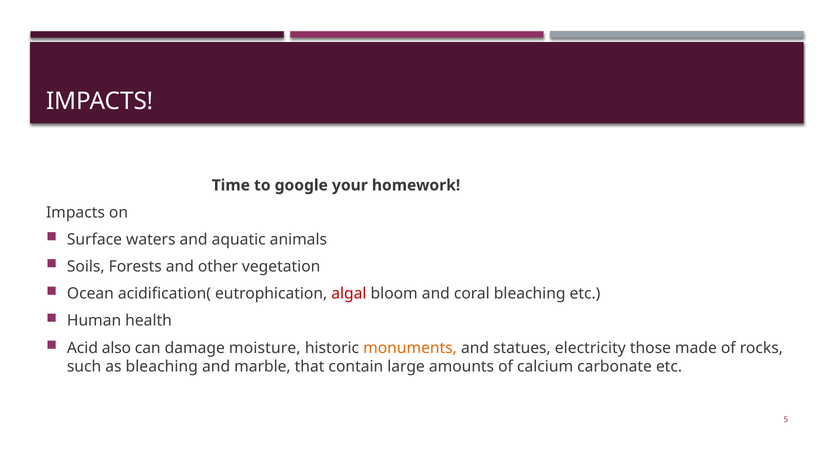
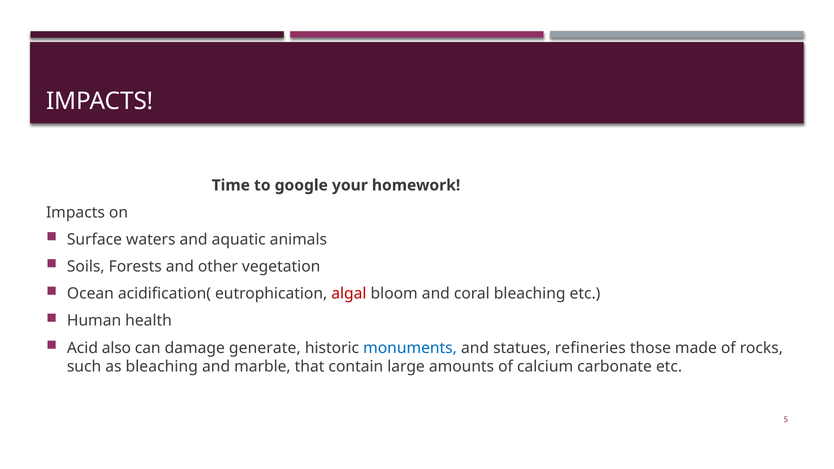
moisture: moisture -> generate
monuments colour: orange -> blue
electricity: electricity -> refineries
